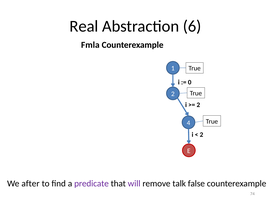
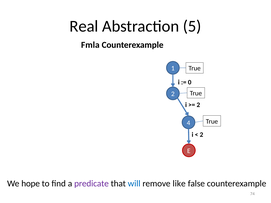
6: 6 -> 5
after: after -> hope
will colour: purple -> blue
talk: talk -> like
